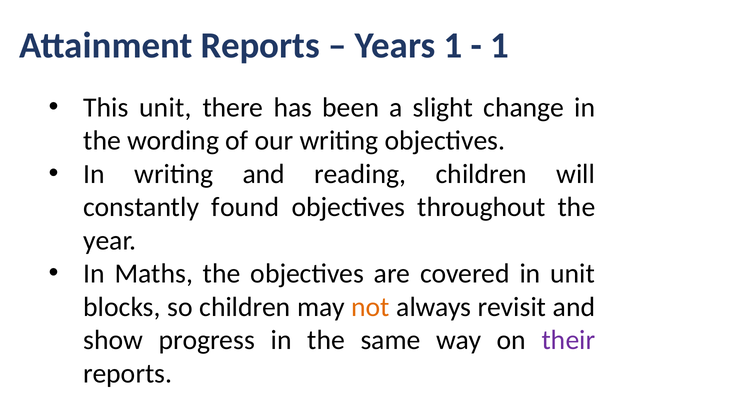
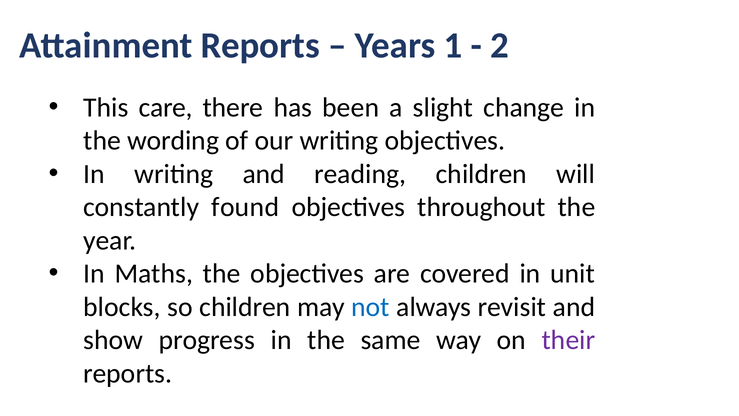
1 at (500, 46): 1 -> 2
This unit: unit -> care
not colour: orange -> blue
